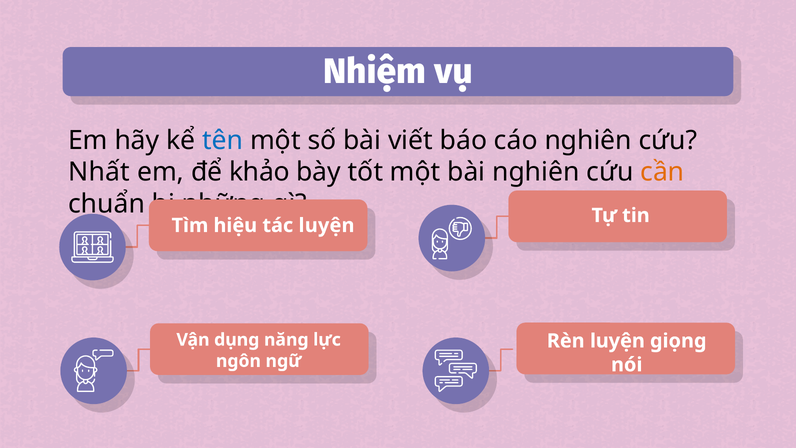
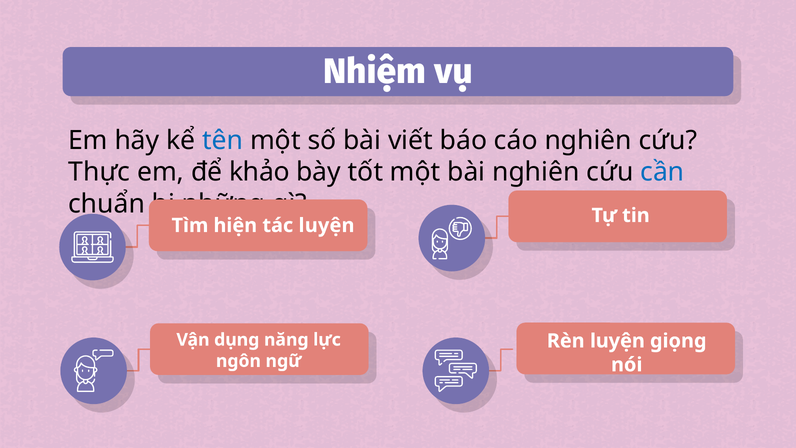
Nhất: Nhất -> Thực
cần colour: orange -> blue
hiệu: hiệu -> hiện
